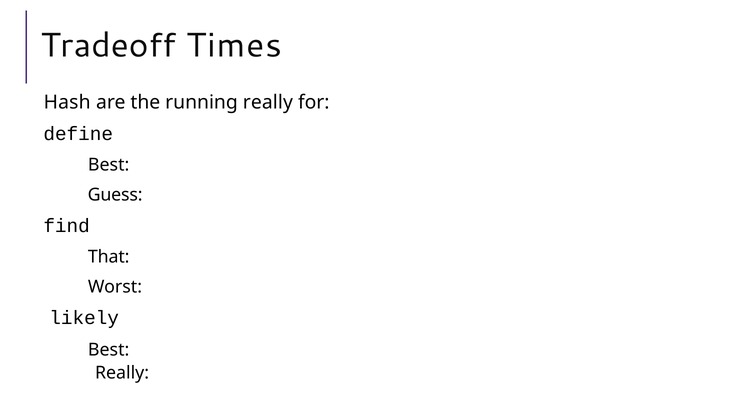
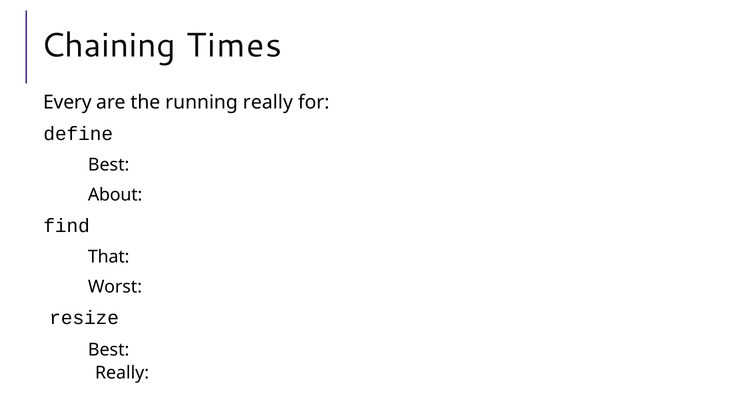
Tradeoff: Tradeoff -> Chaining
Hash: Hash -> Every
Guess: Guess -> About
likely: likely -> resize
